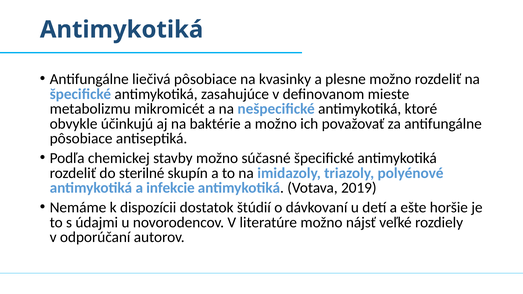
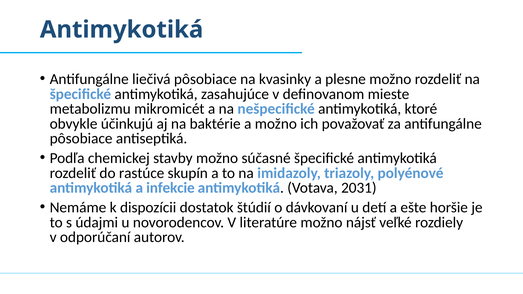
sterilné: sterilné -> rastúce
2019: 2019 -> 2031
